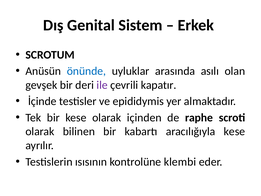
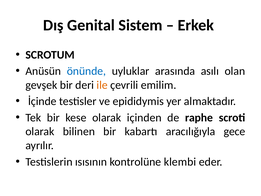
ile colour: purple -> orange
kapatır: kapatır -> emilim
aracılığıyla kese: kese -> gece
